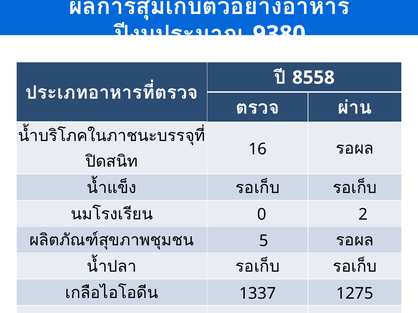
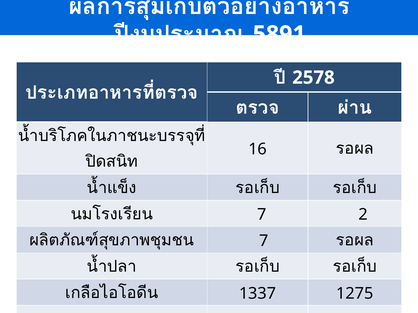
9380: 9380 -> 5891
8558: 8558 -> 2578
0 at (262, 215): 0 -> 7
5 at (264, 241): 5 -> 7
